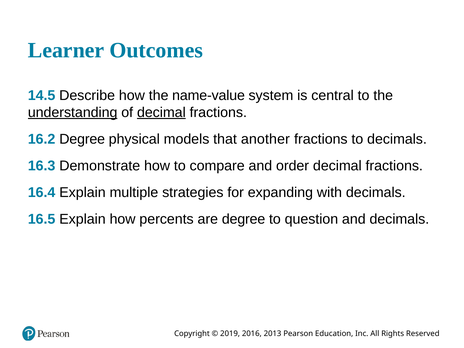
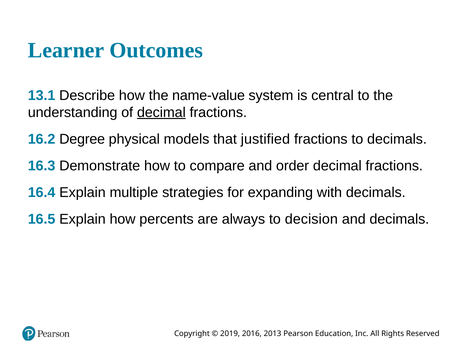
14.5: 14.5 -> 13.1
understanding underline: present -> none
another: another -> justified
are degree: degree -> always
question: question -> decision
